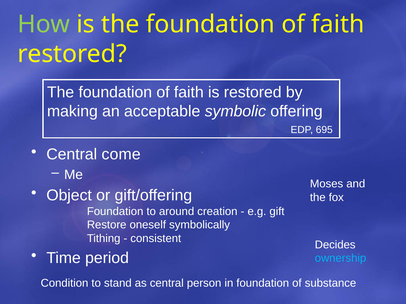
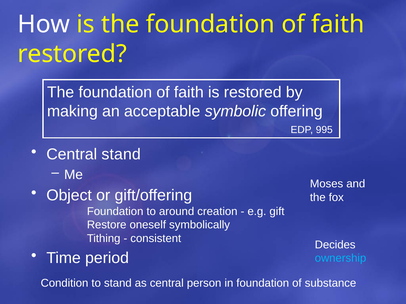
How colour: light green -> white
695: 695 -> 995
Central come: come -> stand
